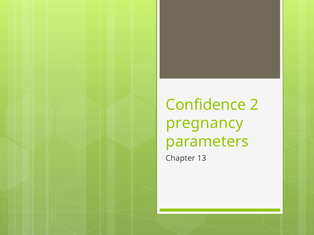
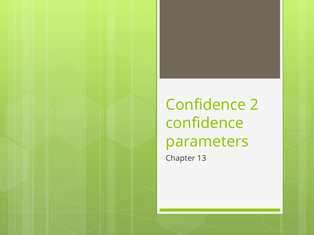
pregnancy at (205, 123): pregnancy -> confidence
